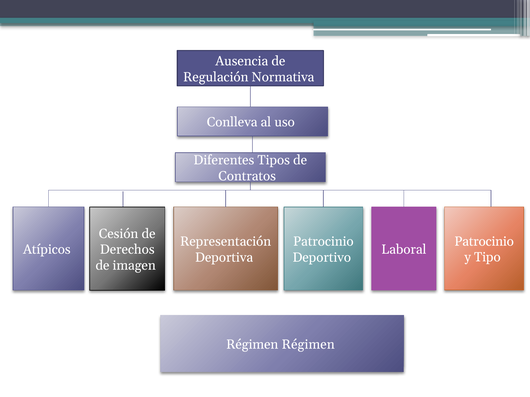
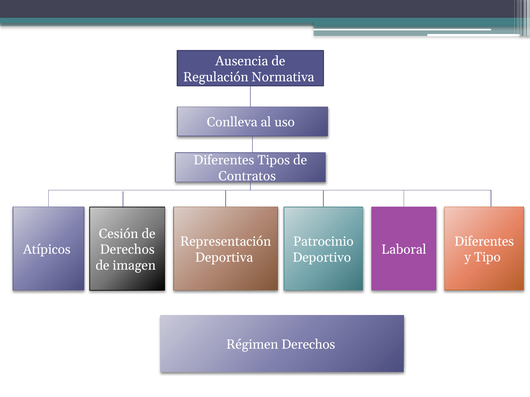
Patrocinio at (484, 242): Patrocinio -> Diferentes
Régimen Régimen: Régimen -> Derechos
